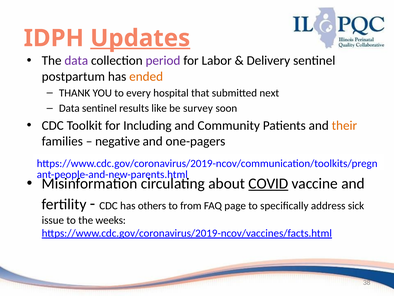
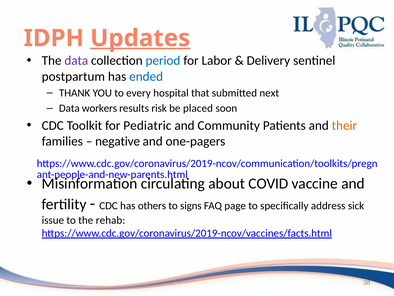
period colour: purple -> blue
ended colour: orange -> blue
Data sentinel: sentinel -> workers
like: like -> risk
survey: survey -> placed
Including: Including -> Pediatric
COVID underline: present -> none
from: from -> signs
weeks: weeks -> rehab
